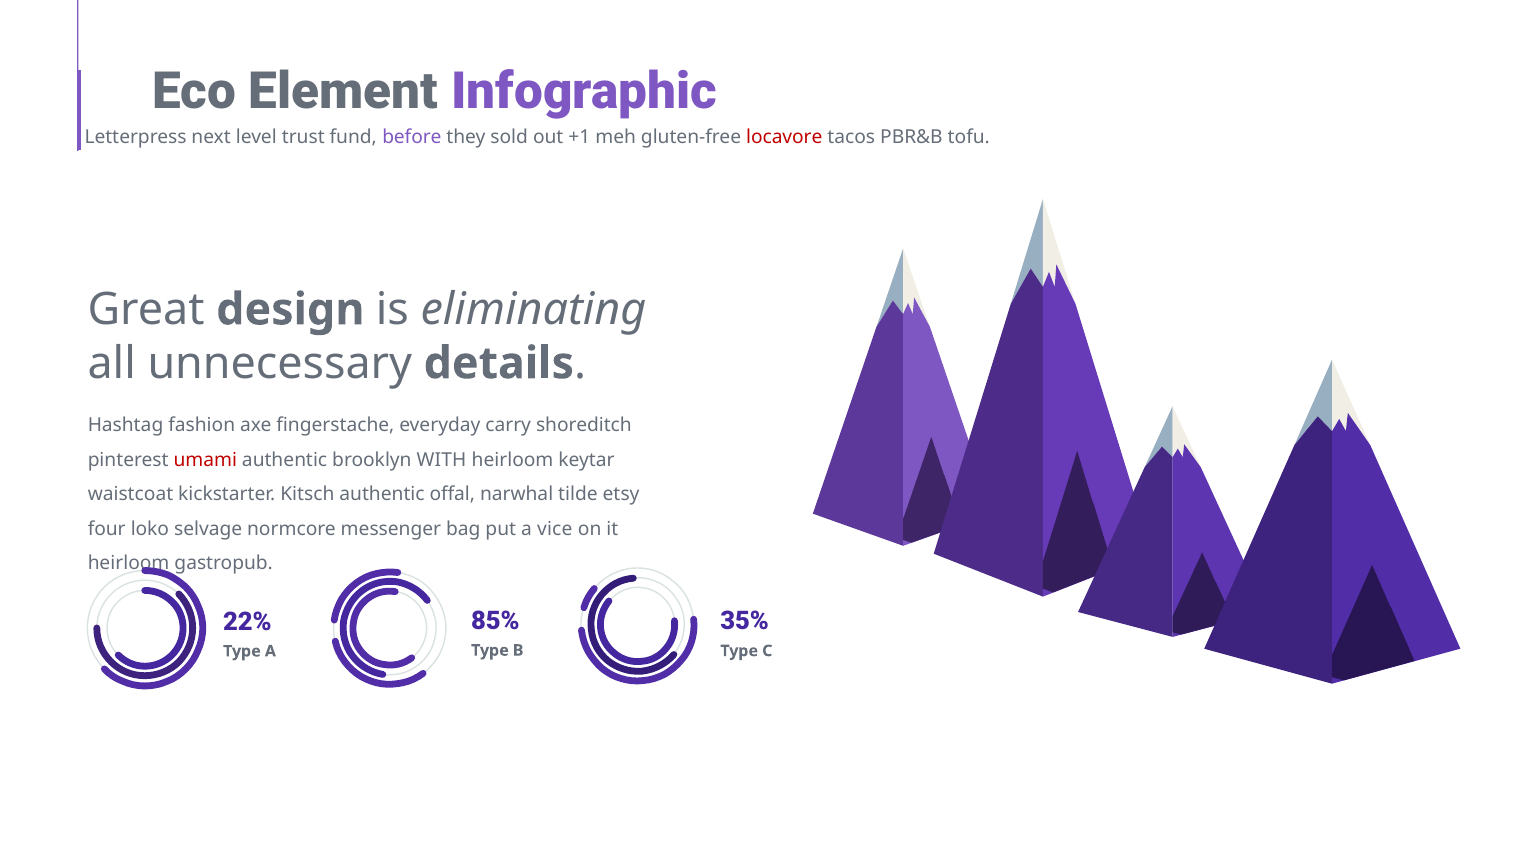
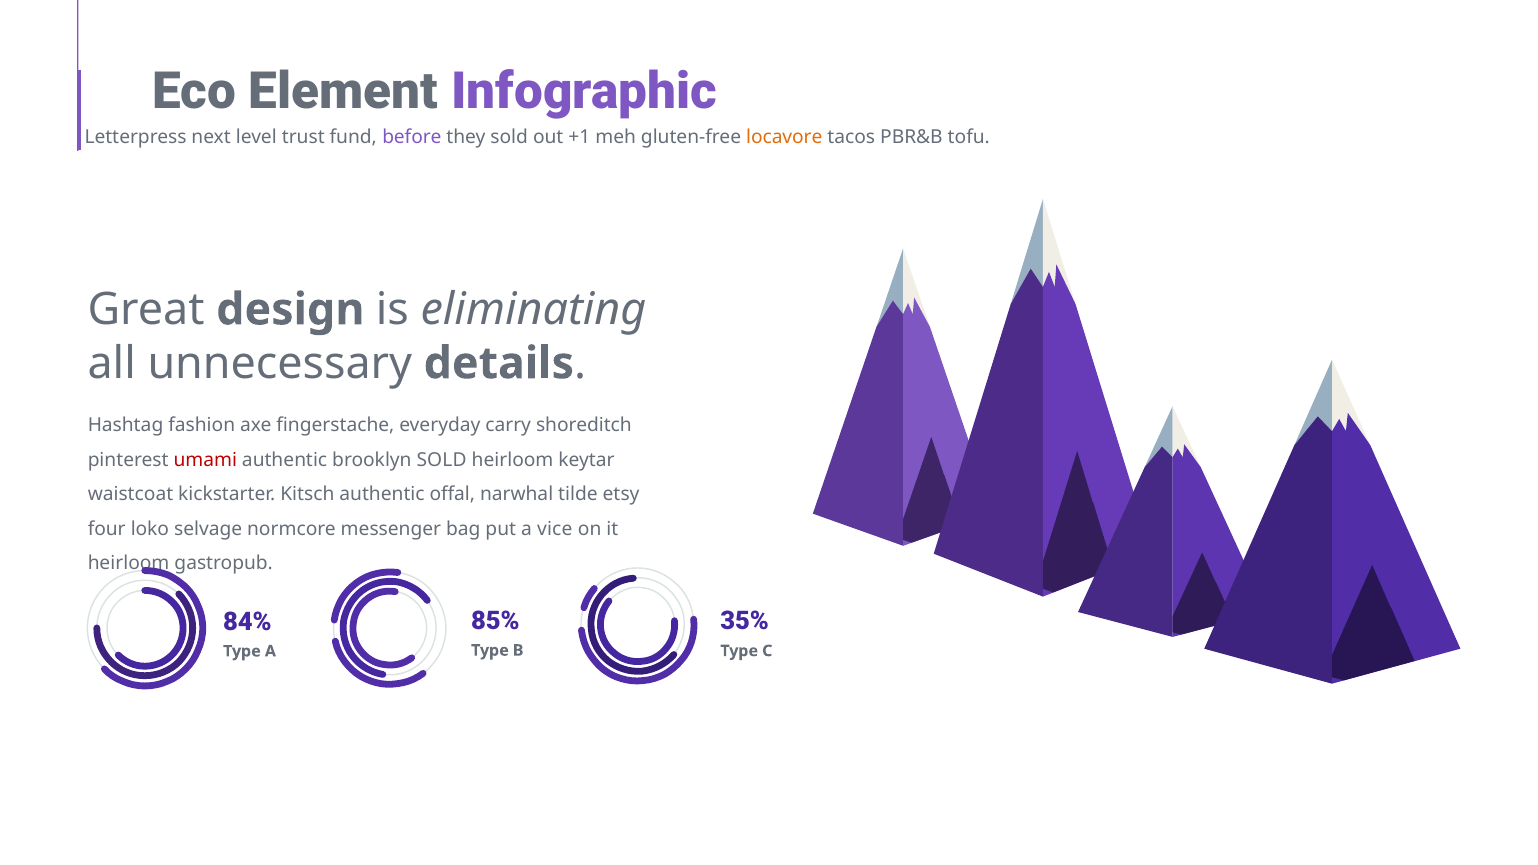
locavore colour: red -> orange
brooklyn WITH: WITH -> SOLD
22%: 22% -> 84%
